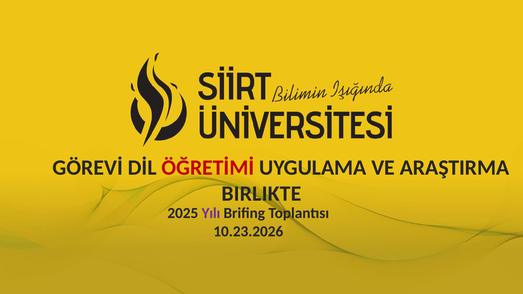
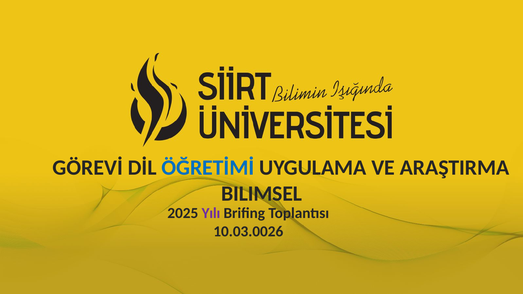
ÖĞRETİMİ colour: red -> blue
BIRLIKTE: BIRLIKTE -> BILIMSEL
10.23.2026: 10.23.2026 -> 10.03.0026
